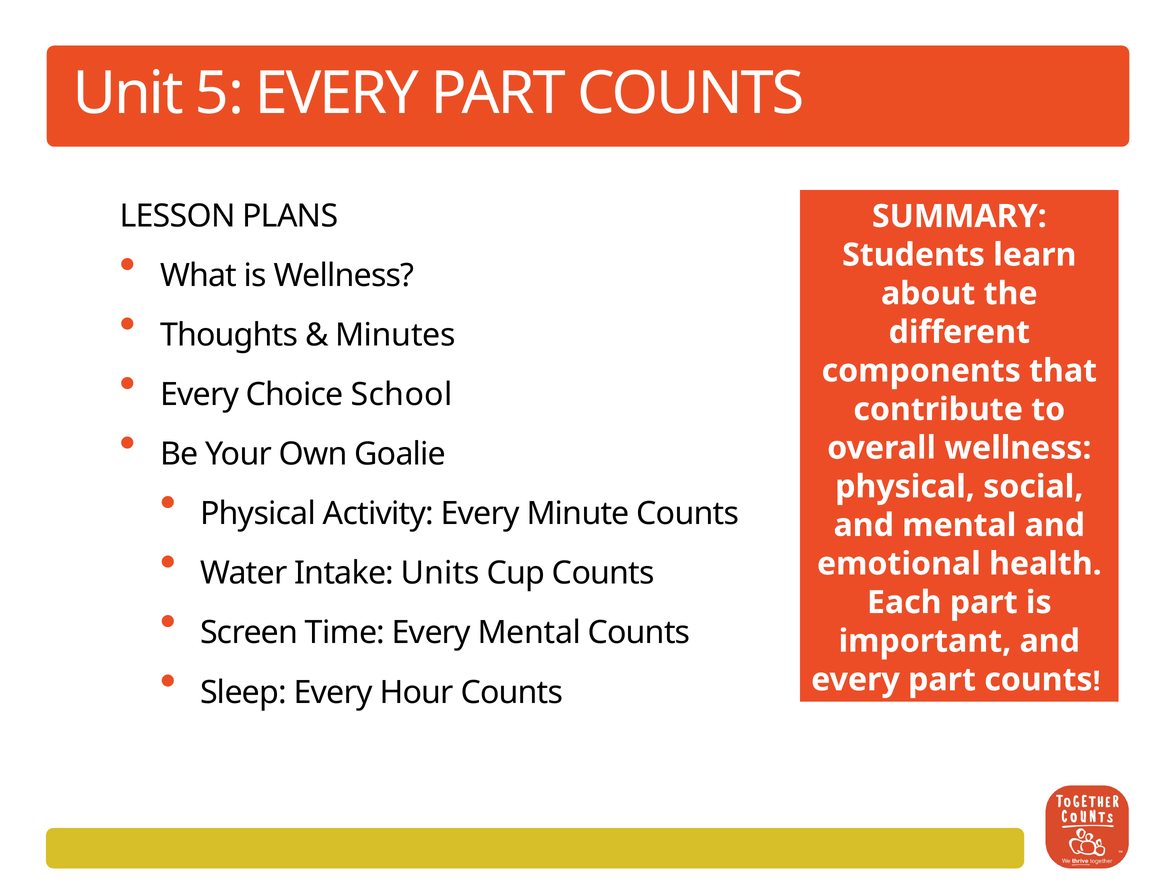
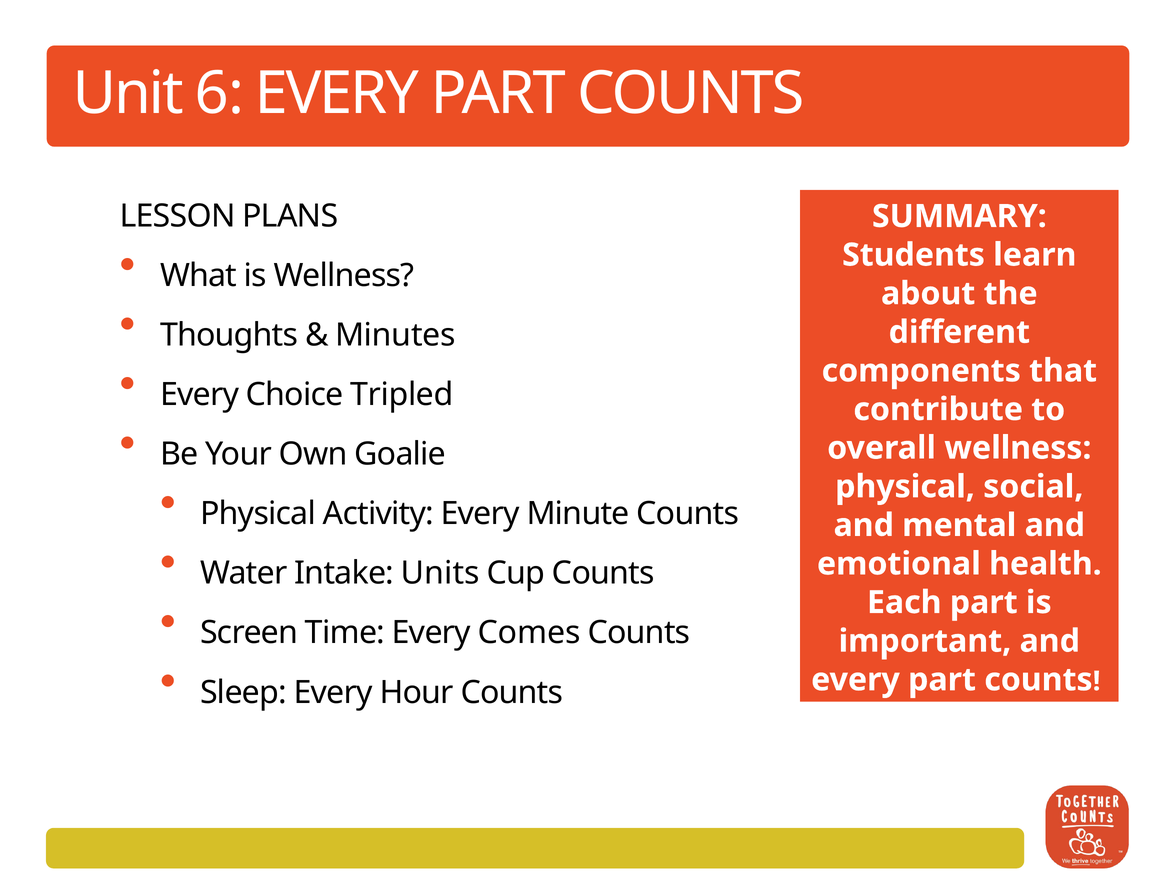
5: 5 -> 6
School: School -> Tripled
Every Mental: Mental -> Comes
